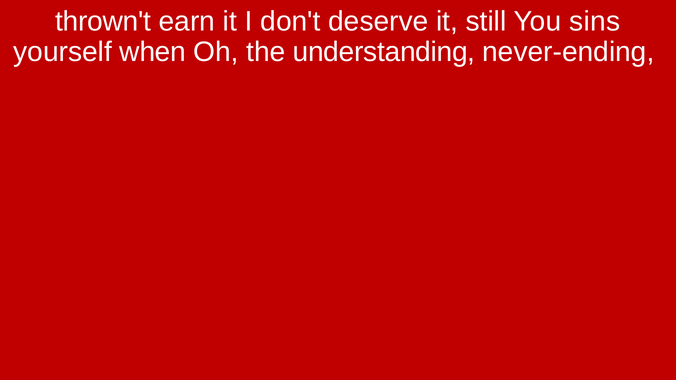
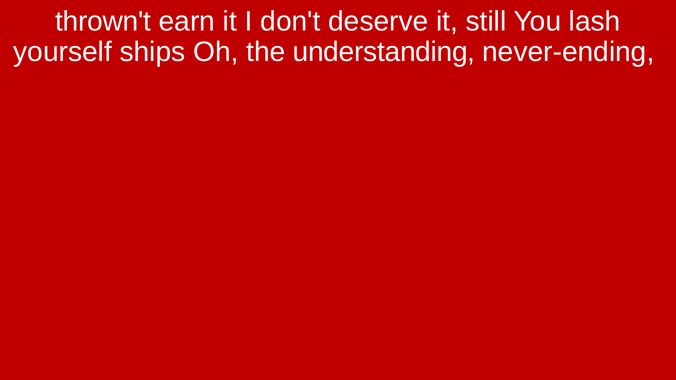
sins: sins -> lash
when: when -> ships
